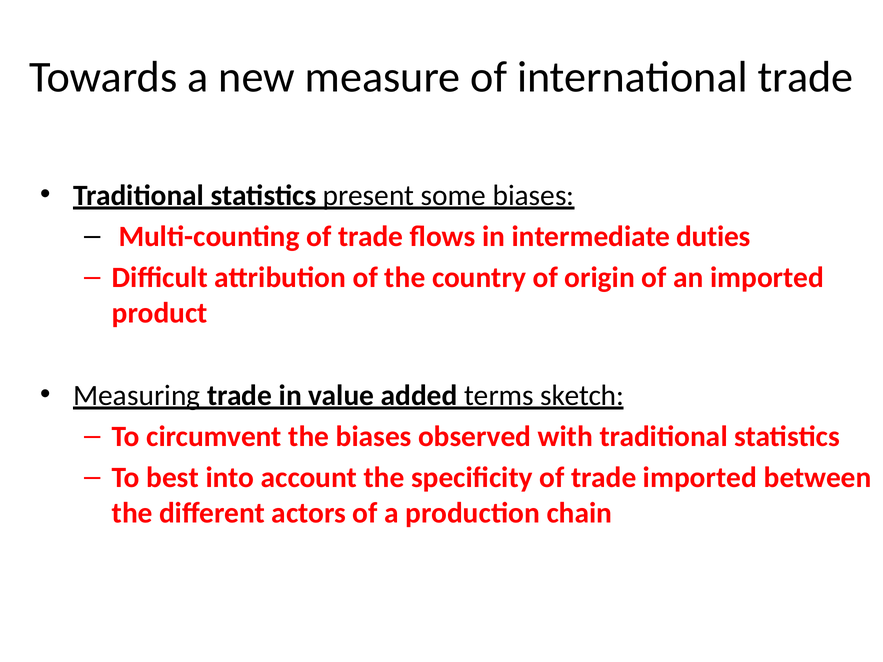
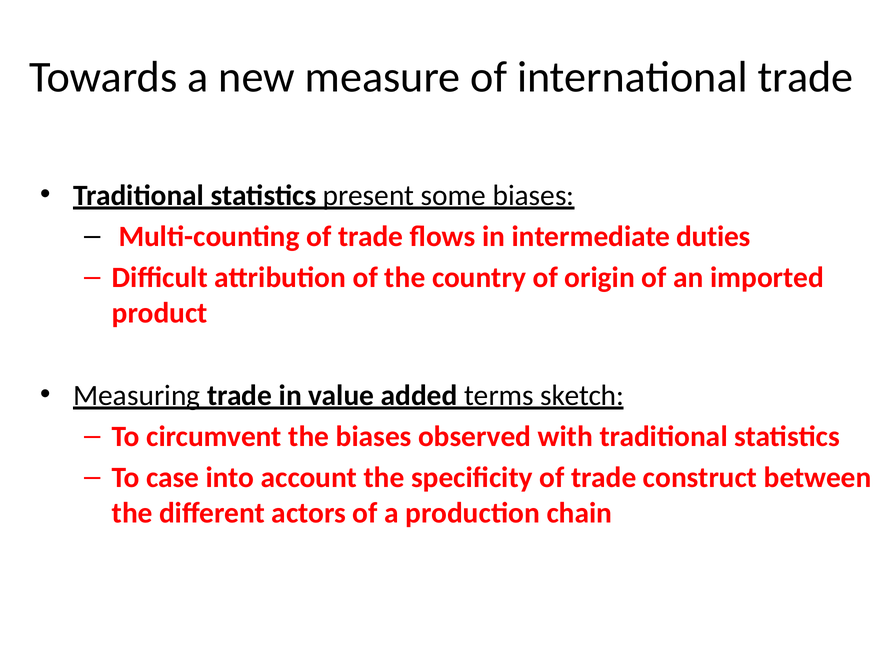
best: best -> case
trade imported: imported -> construct
